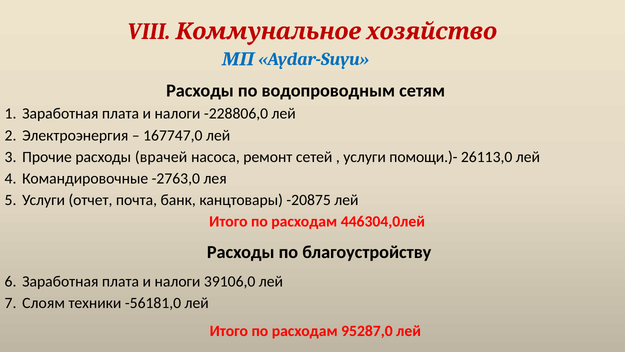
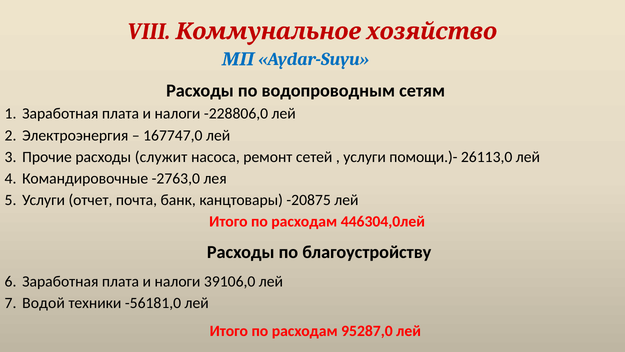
врачей: врачей -> служит
Слоям: Слоям -> Водой
